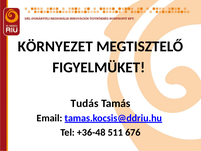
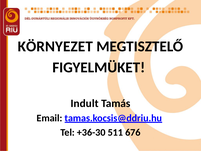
Tudás: Tudás -> Indult
+36-48: +36-48 -> +36-30
